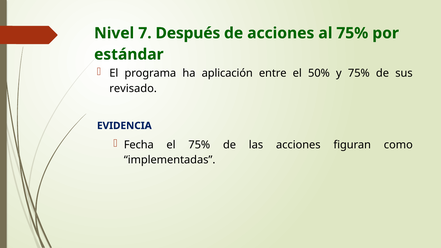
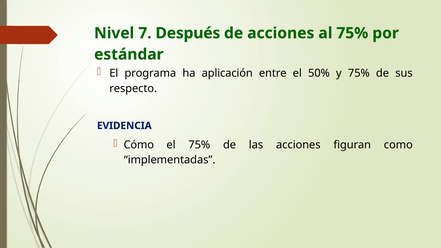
revisado: revisado -> respecto
Fecha: Fecha -> Cómo
